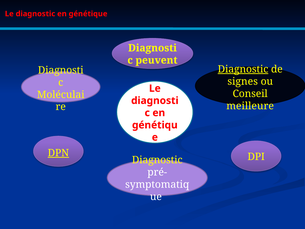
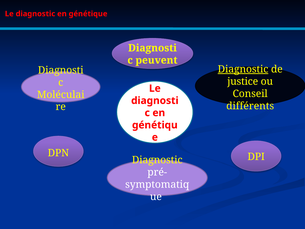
signes: signes -> justice
meilleure: meilleure -> différents
DPN underline: present -> none
